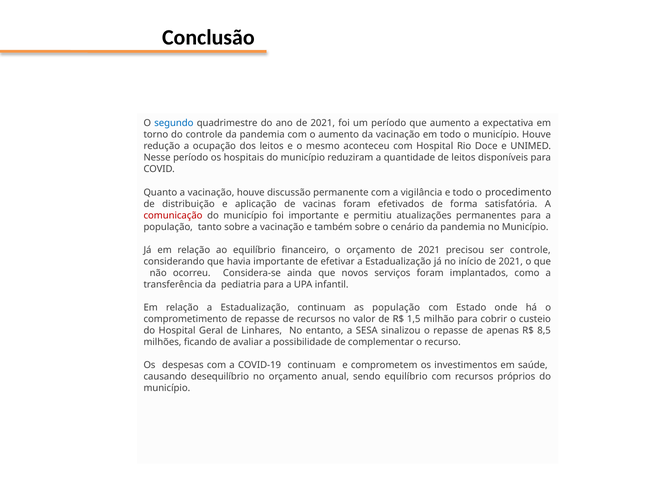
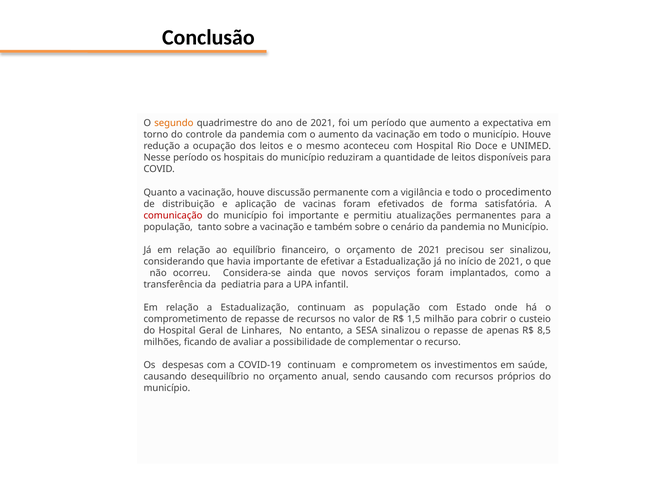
segundo colour: blue -> orange
ser controle: controle -> sinalizou
sendo equilíbrio: equilíbrio -> causando
